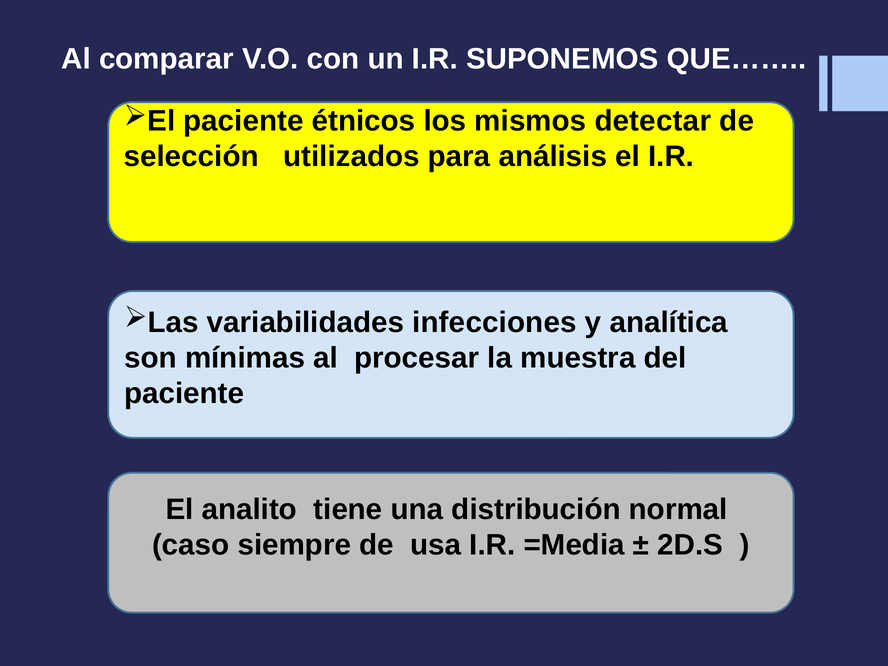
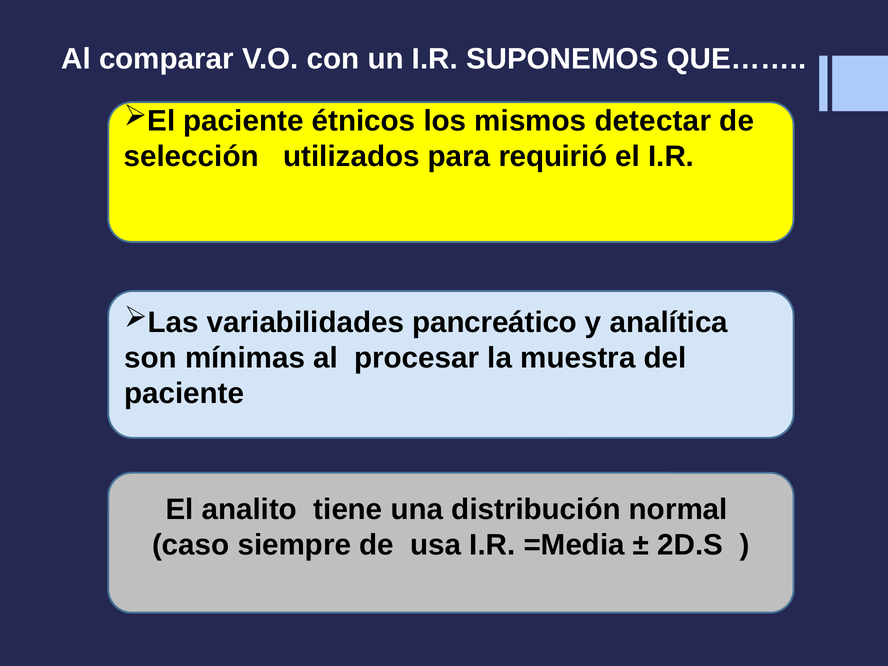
análisis: análisis -> requirió
infecciones: infecciones -> pancreático
